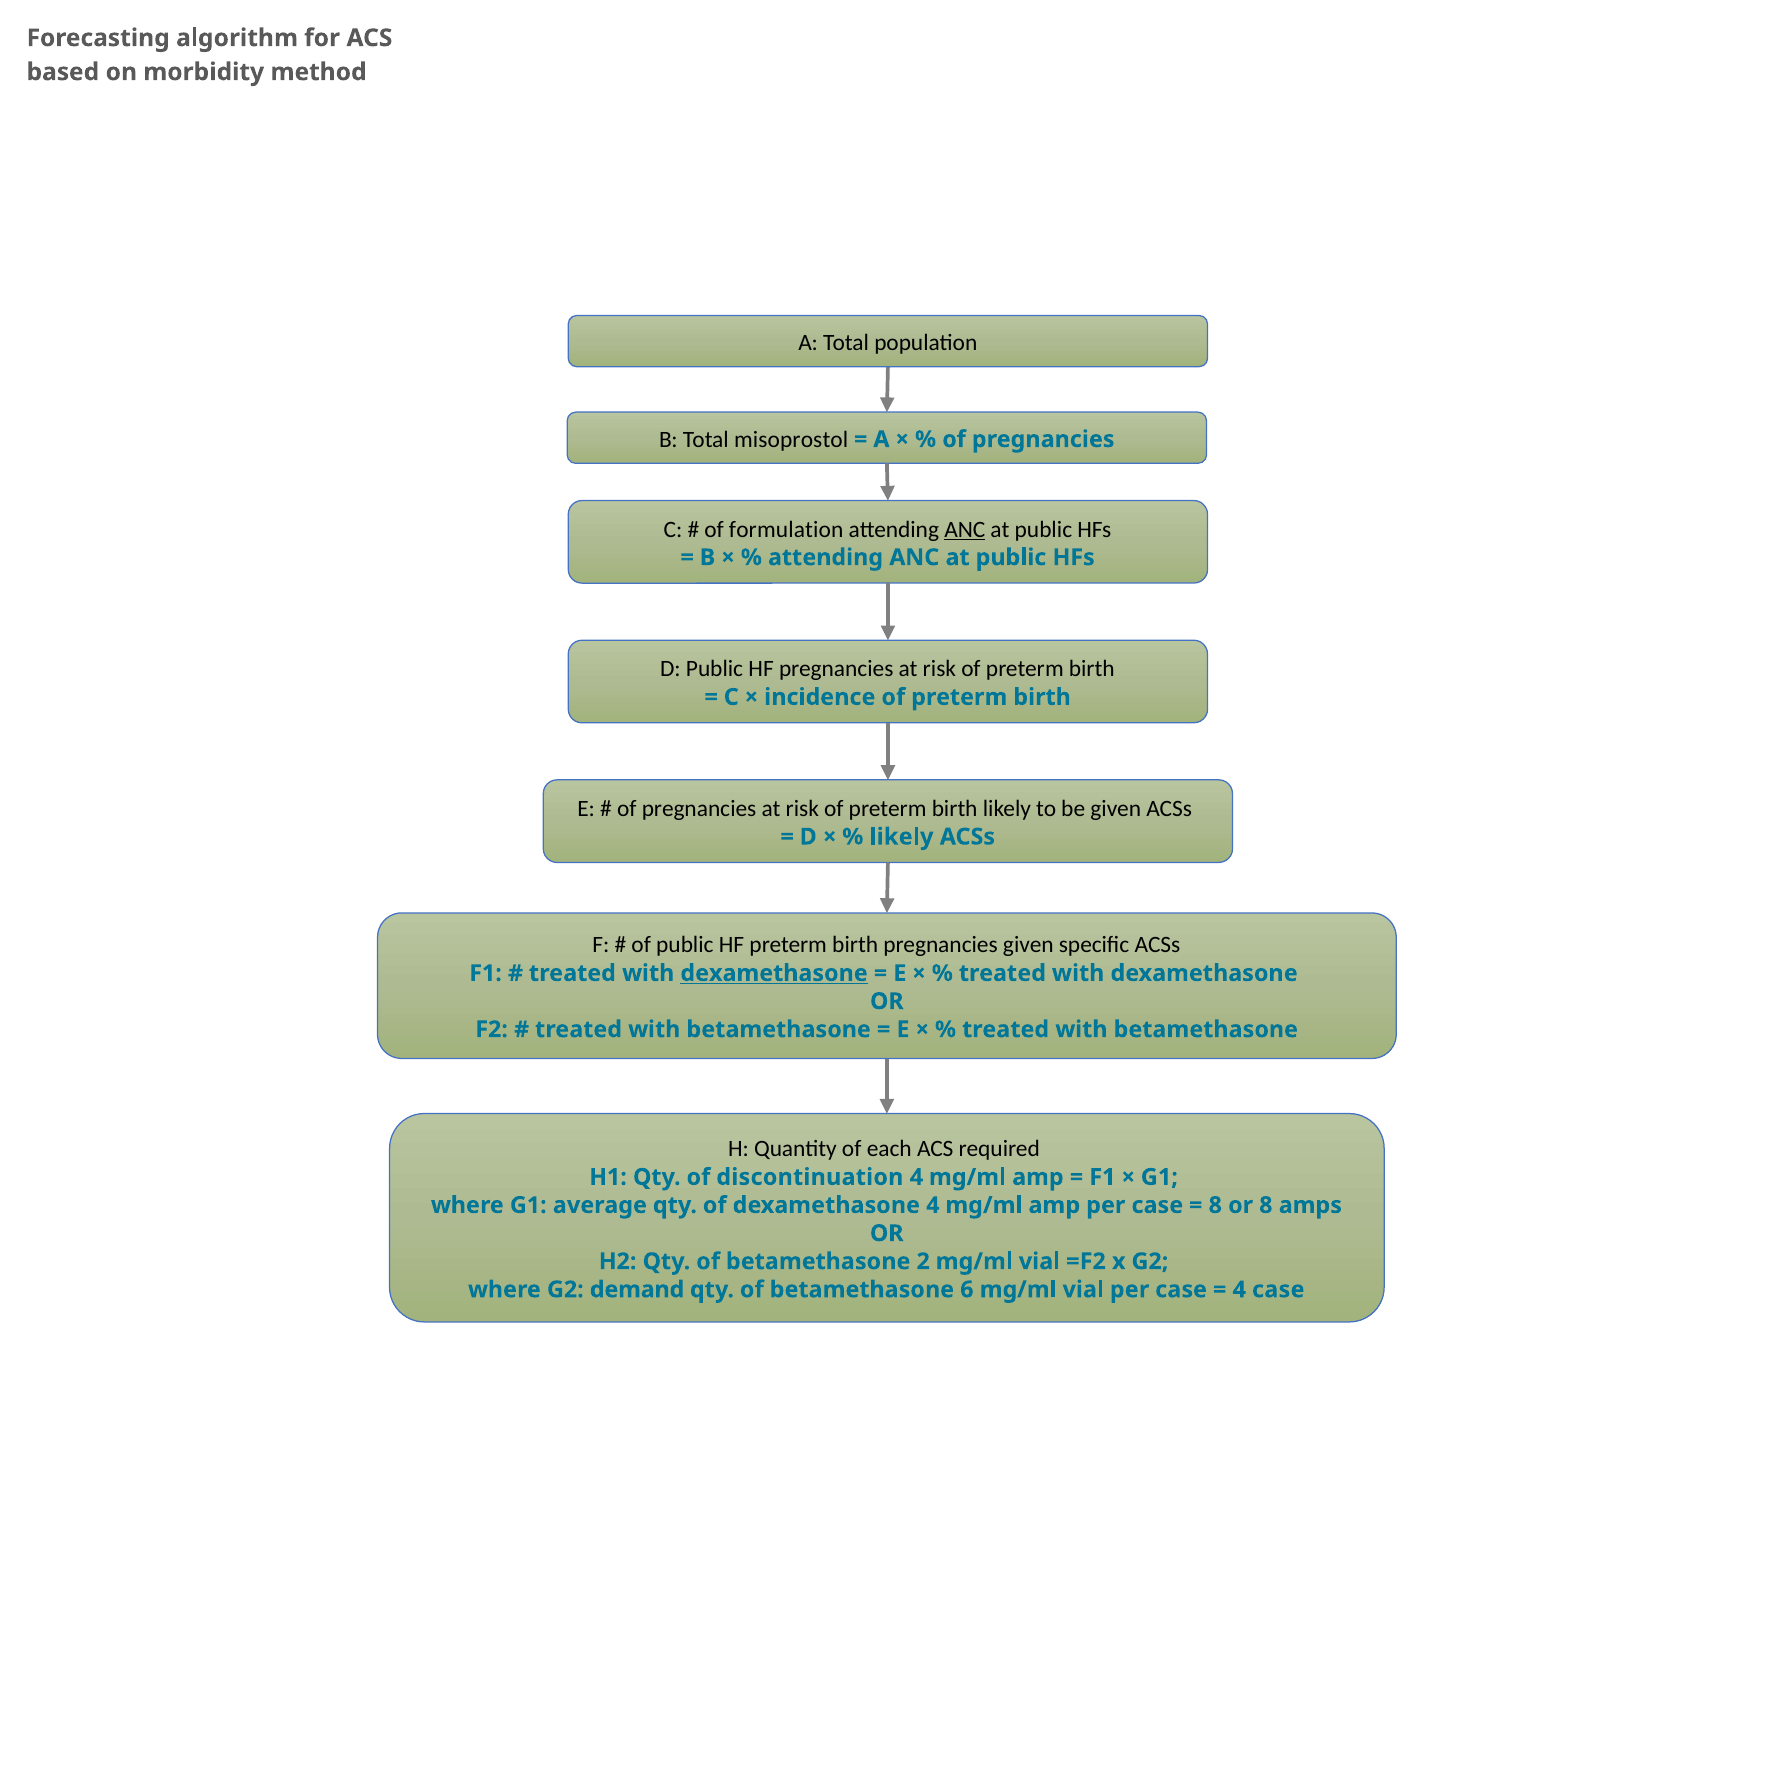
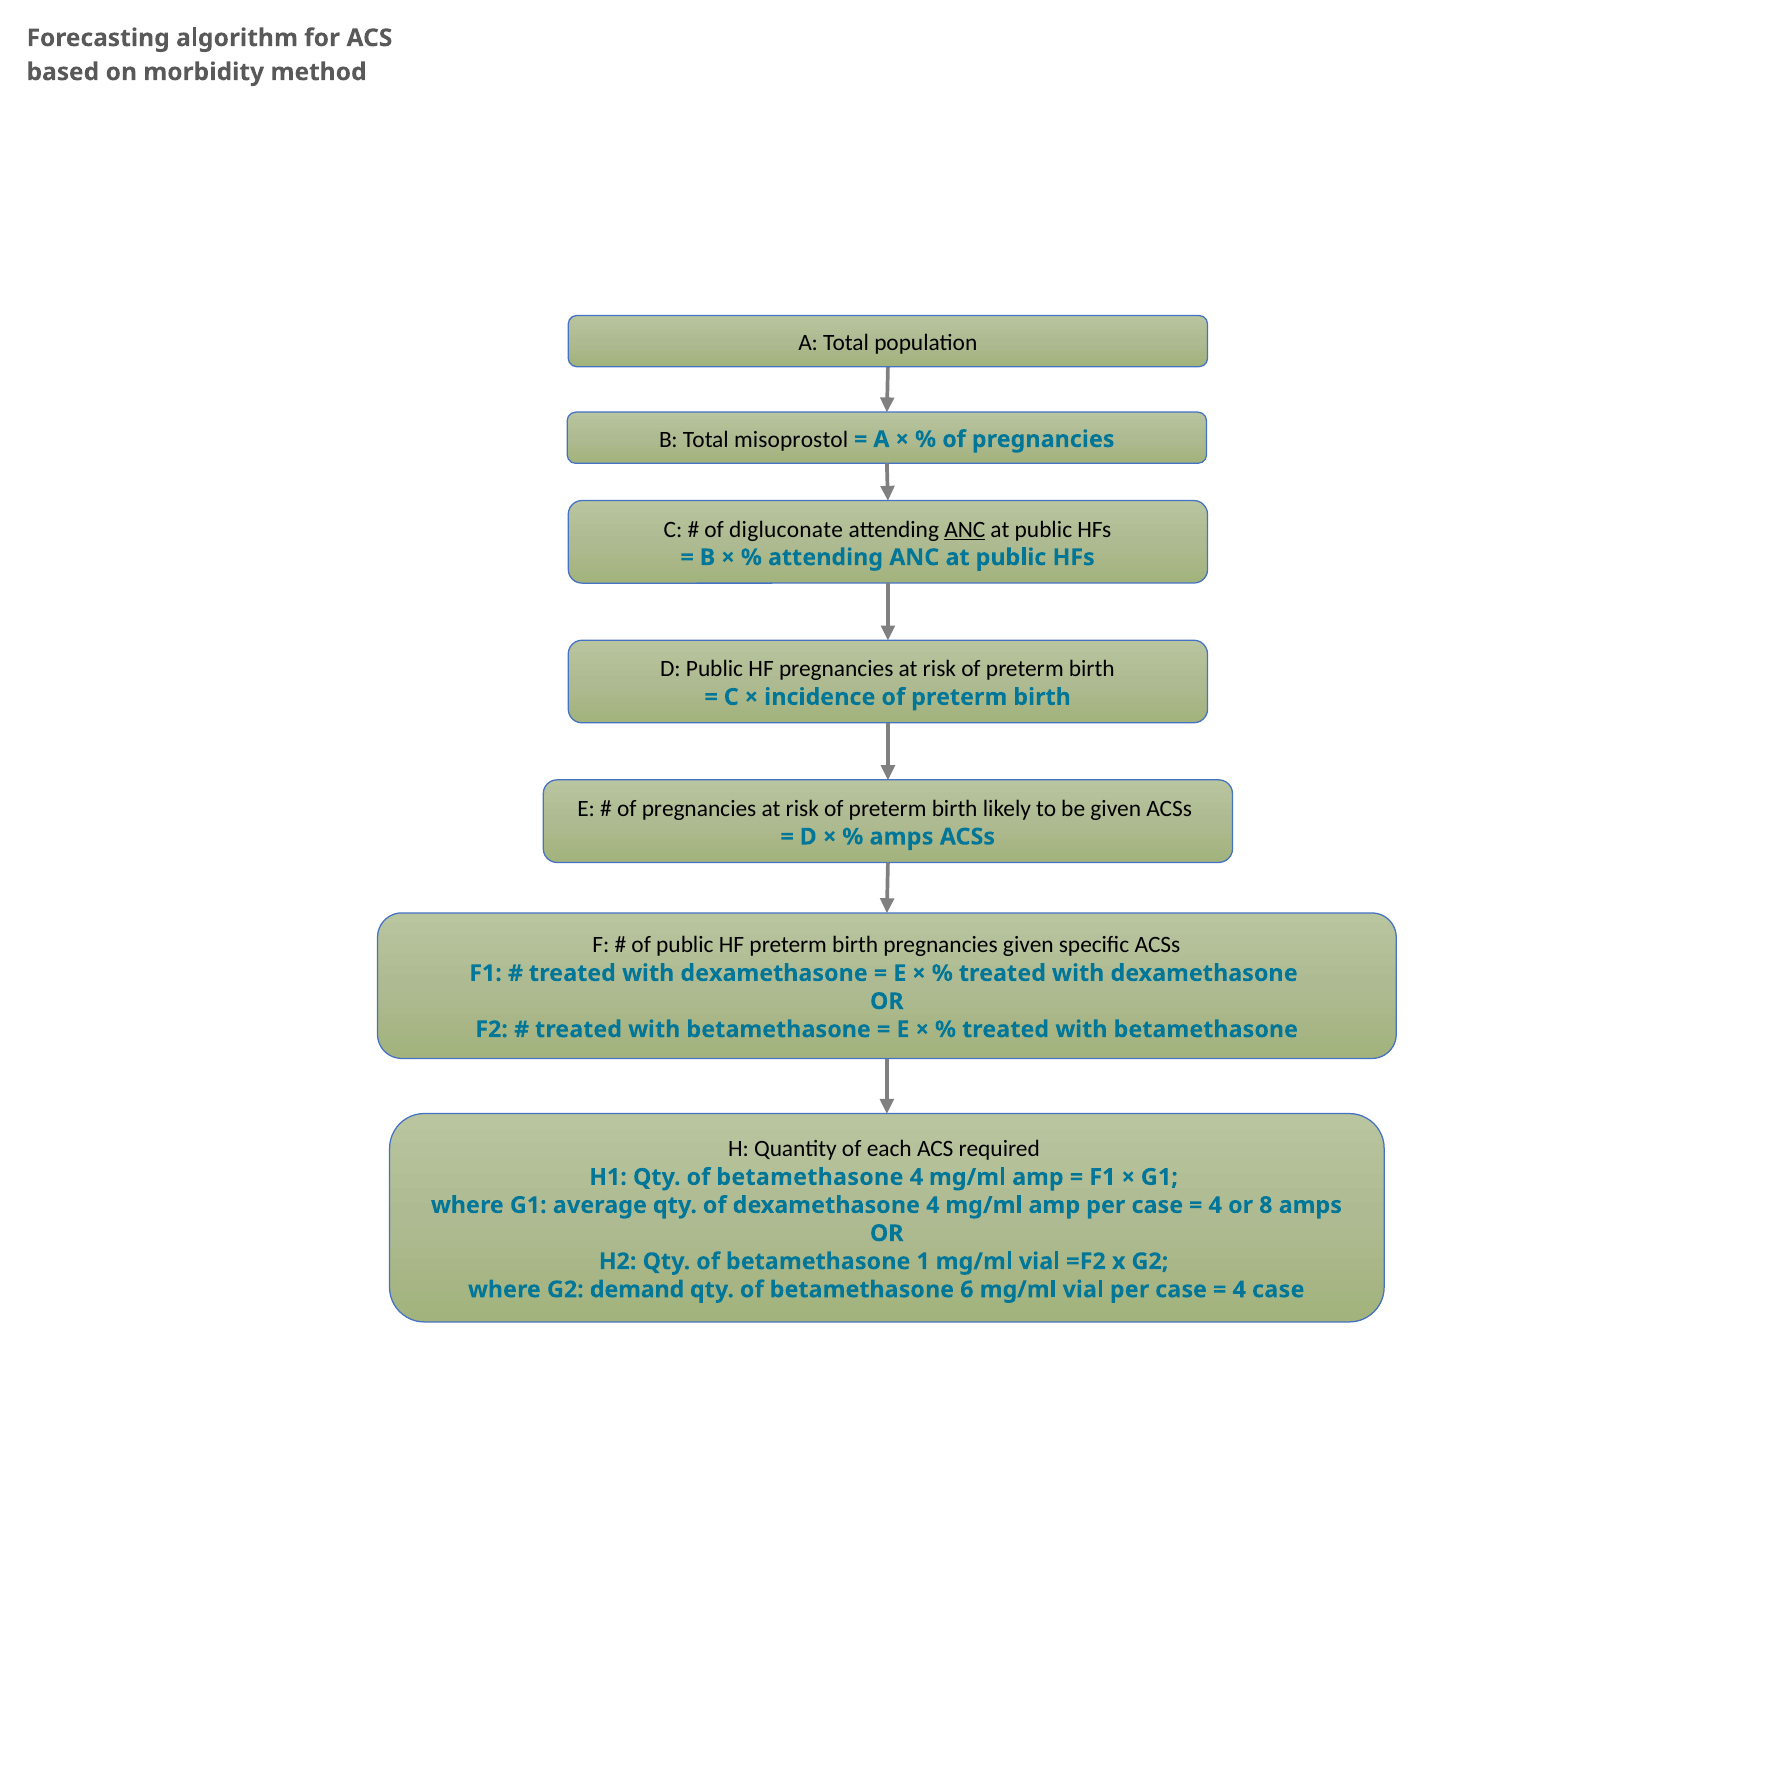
formulation: formulation -> digluconate
likely at (901, 837): likely -> amps
dexamethasone at (774, 973) underline: present -> none
H1 Qty of discontinuation: discontinuation -> betamethasone
8 at (1215, 1205): 8 -> 4
2: 2 -> 1
